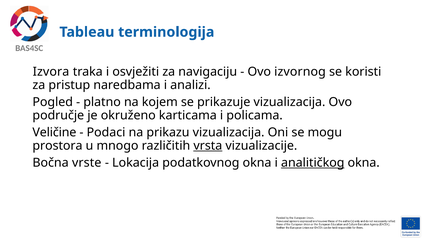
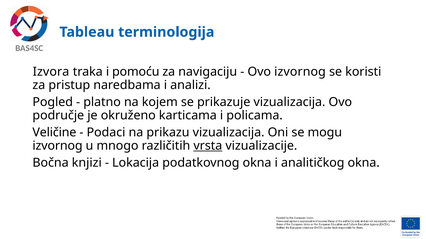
osvježiti: osvježiti -> pomoću
prostora at (57, 146): prostora -> izvornog
vrste: vrste -> knjizi
analitičkog underline: present -> none
